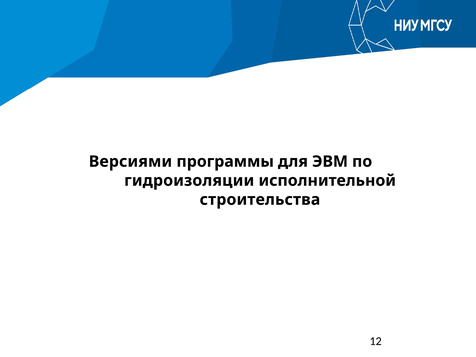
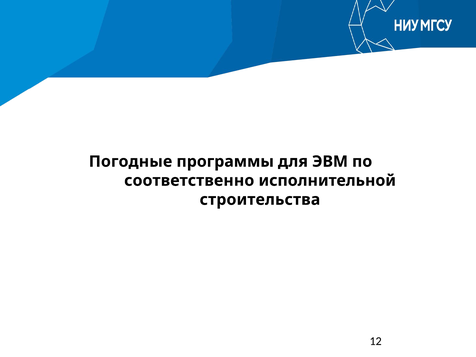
Версиями: Версиями -> Погодные
гидроизоляции: гидроизоляции -> соответственно
